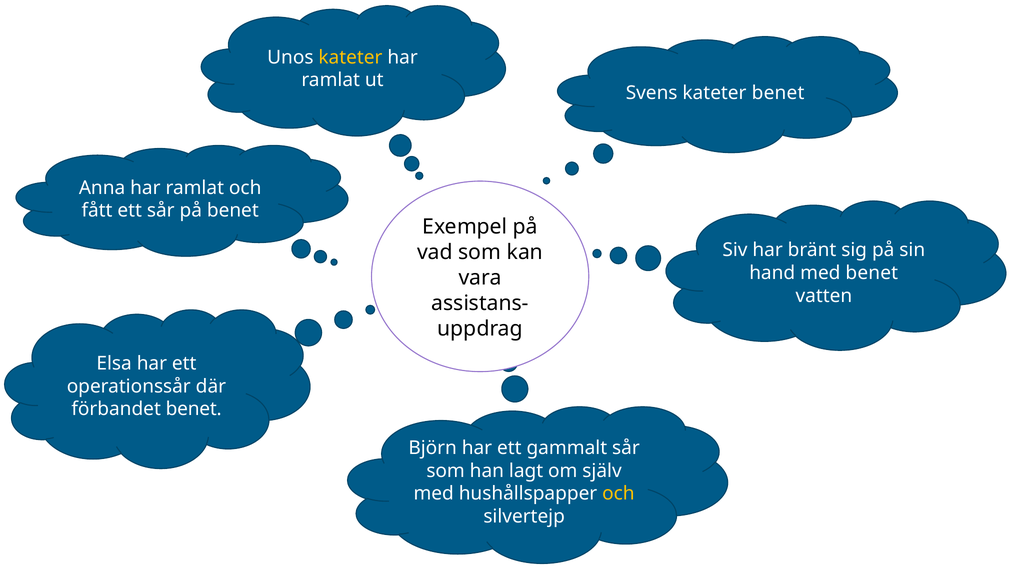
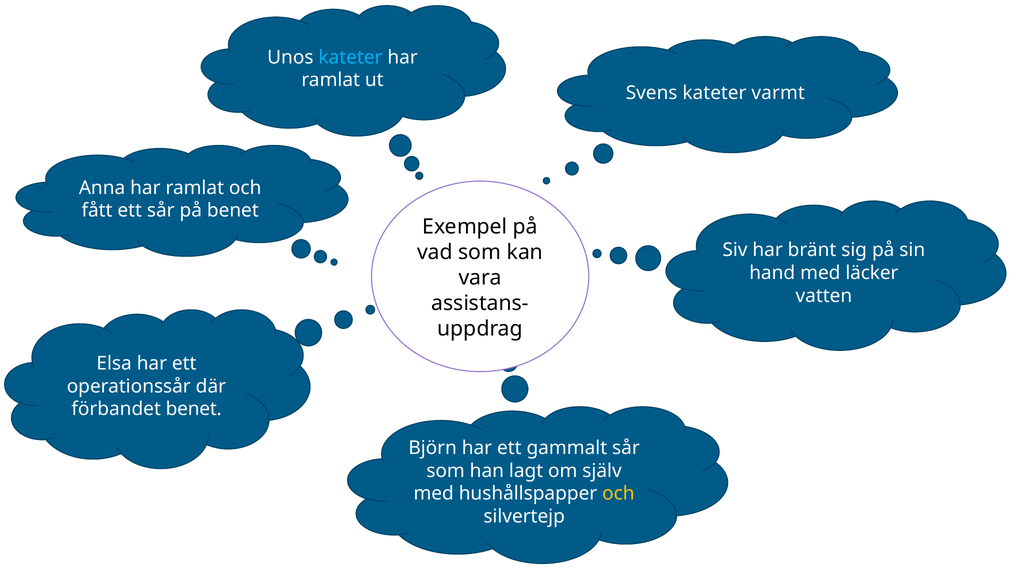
kateter at (350, 57) colour: yellow -> light blue
kateter benet: benet -> varmt
med benet: benet -> läcker
